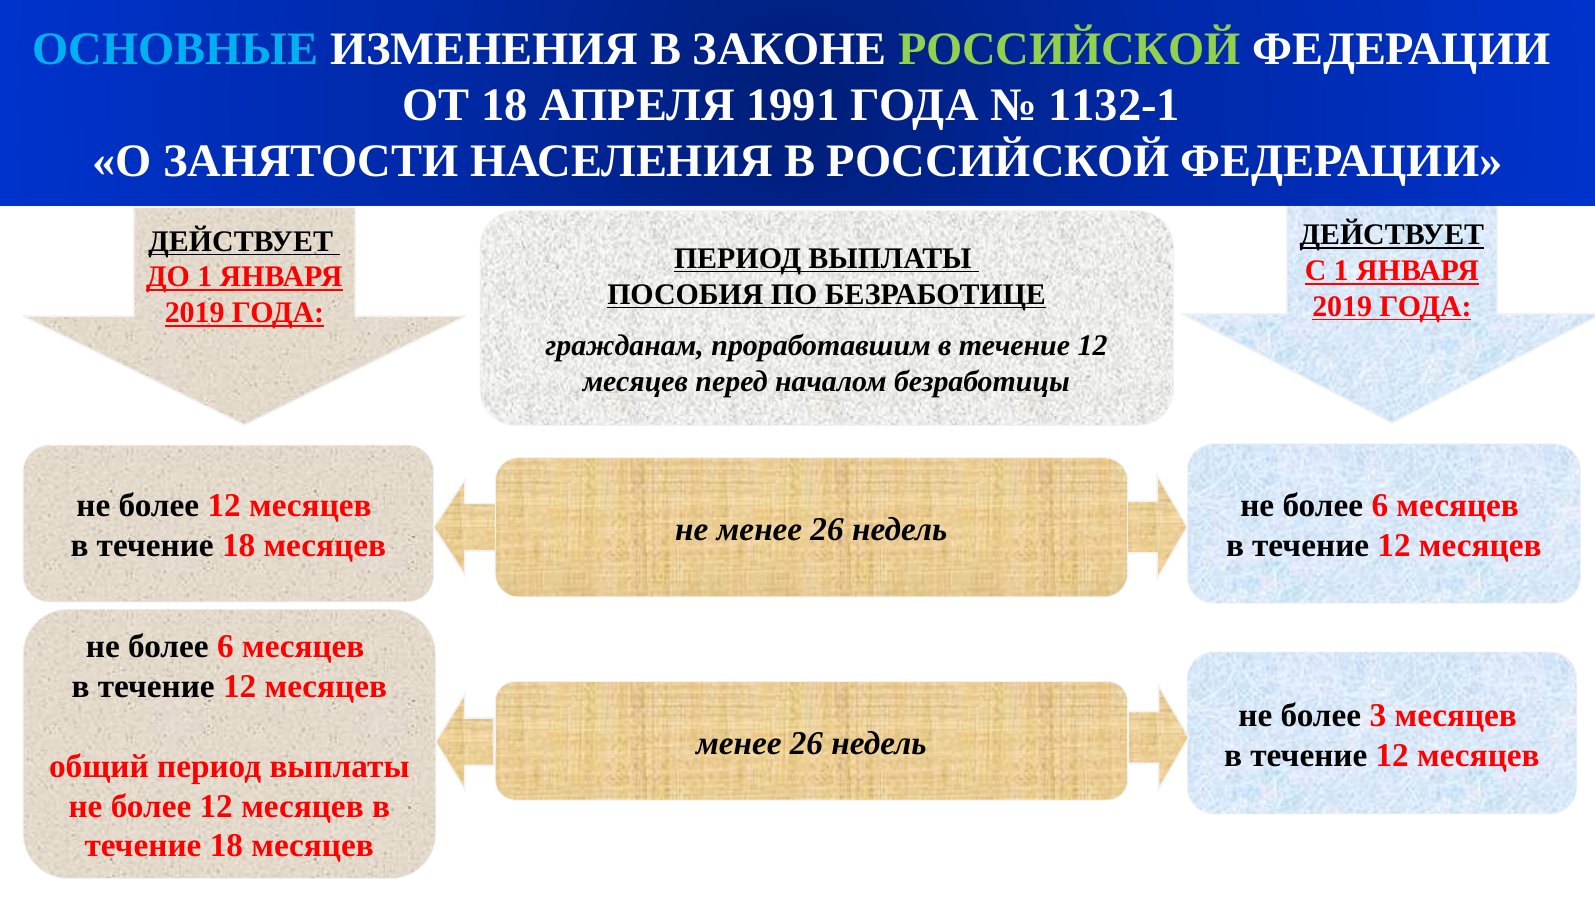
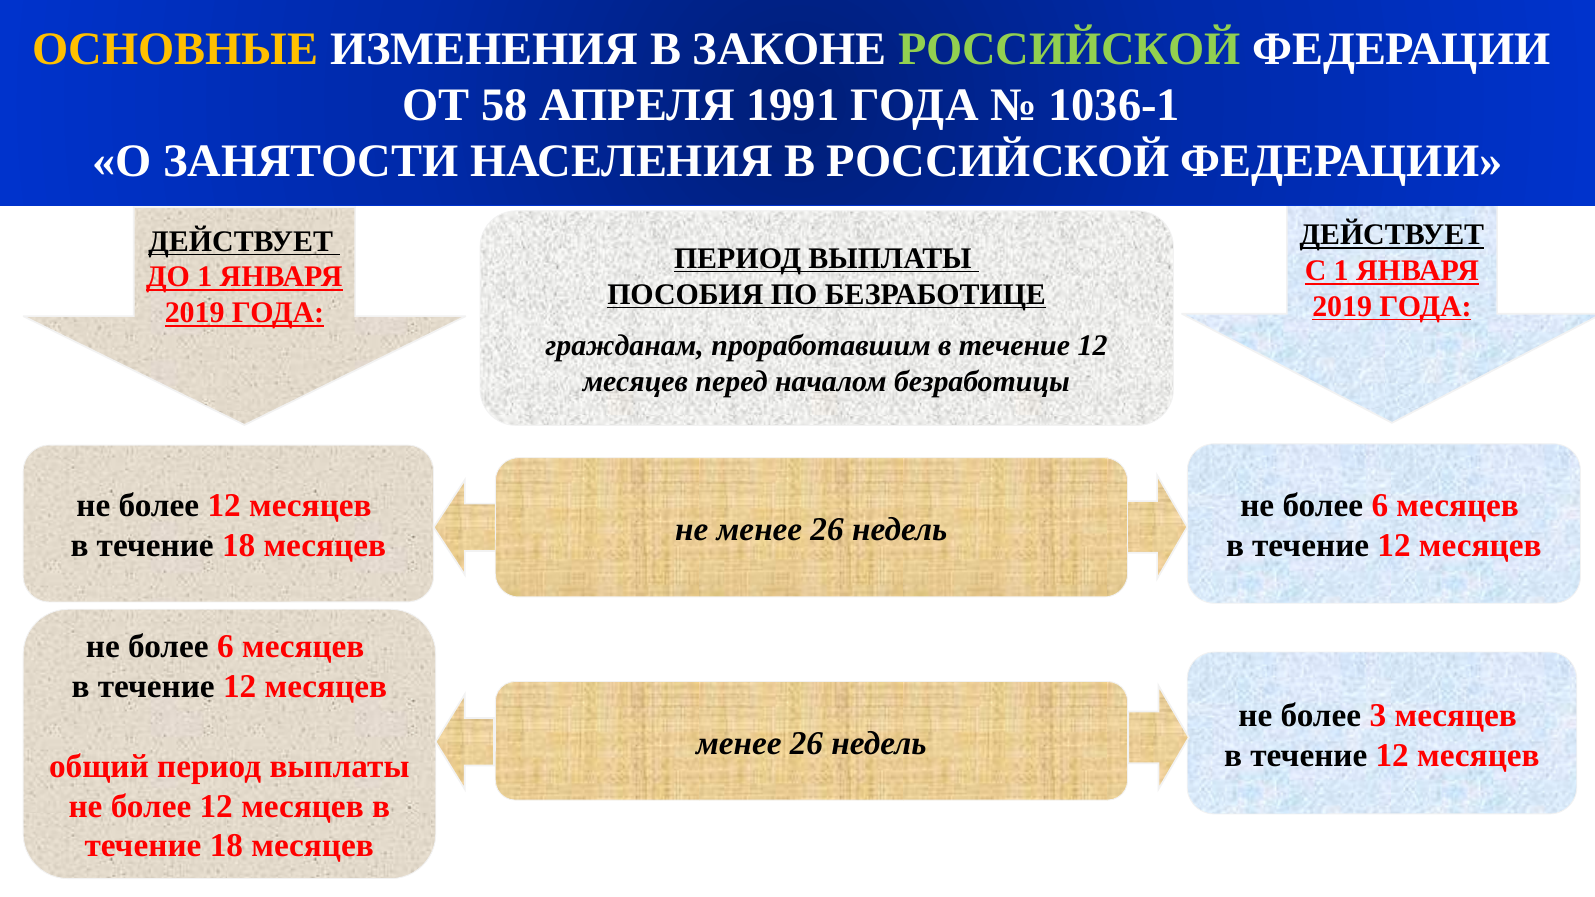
ОСНОВНЫЕ colour: light blue -> yellow
ОТ 18: 18 -> 58
1132-1: 1132-1 -> 1036-1
